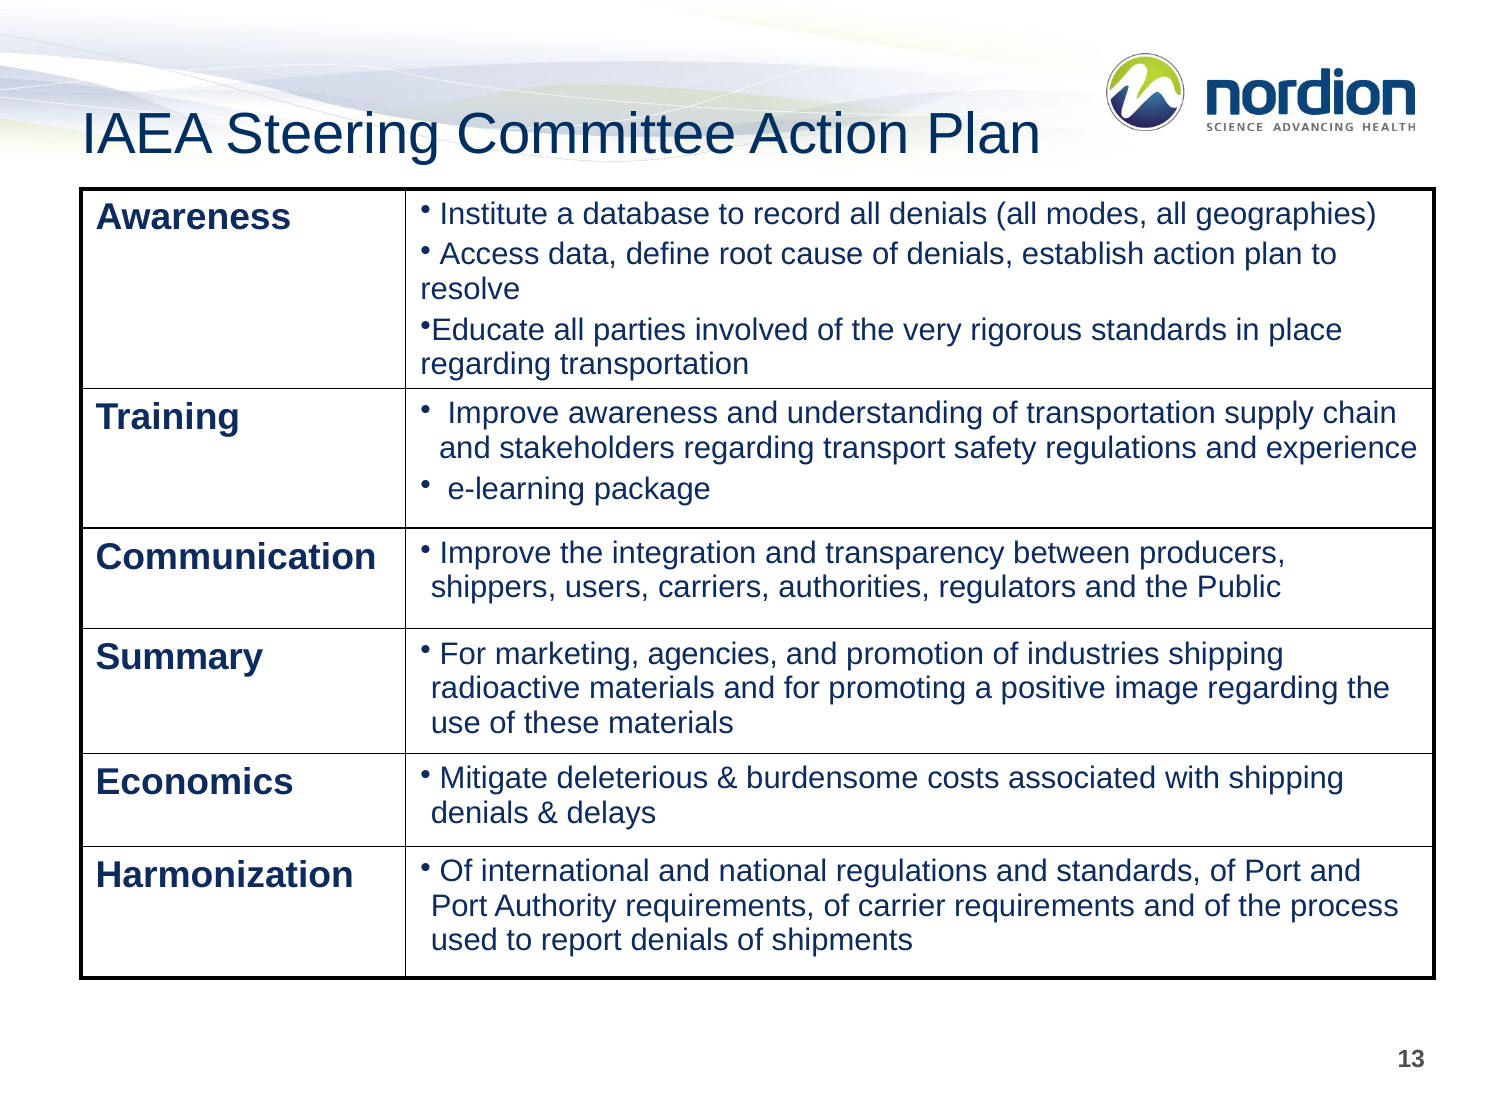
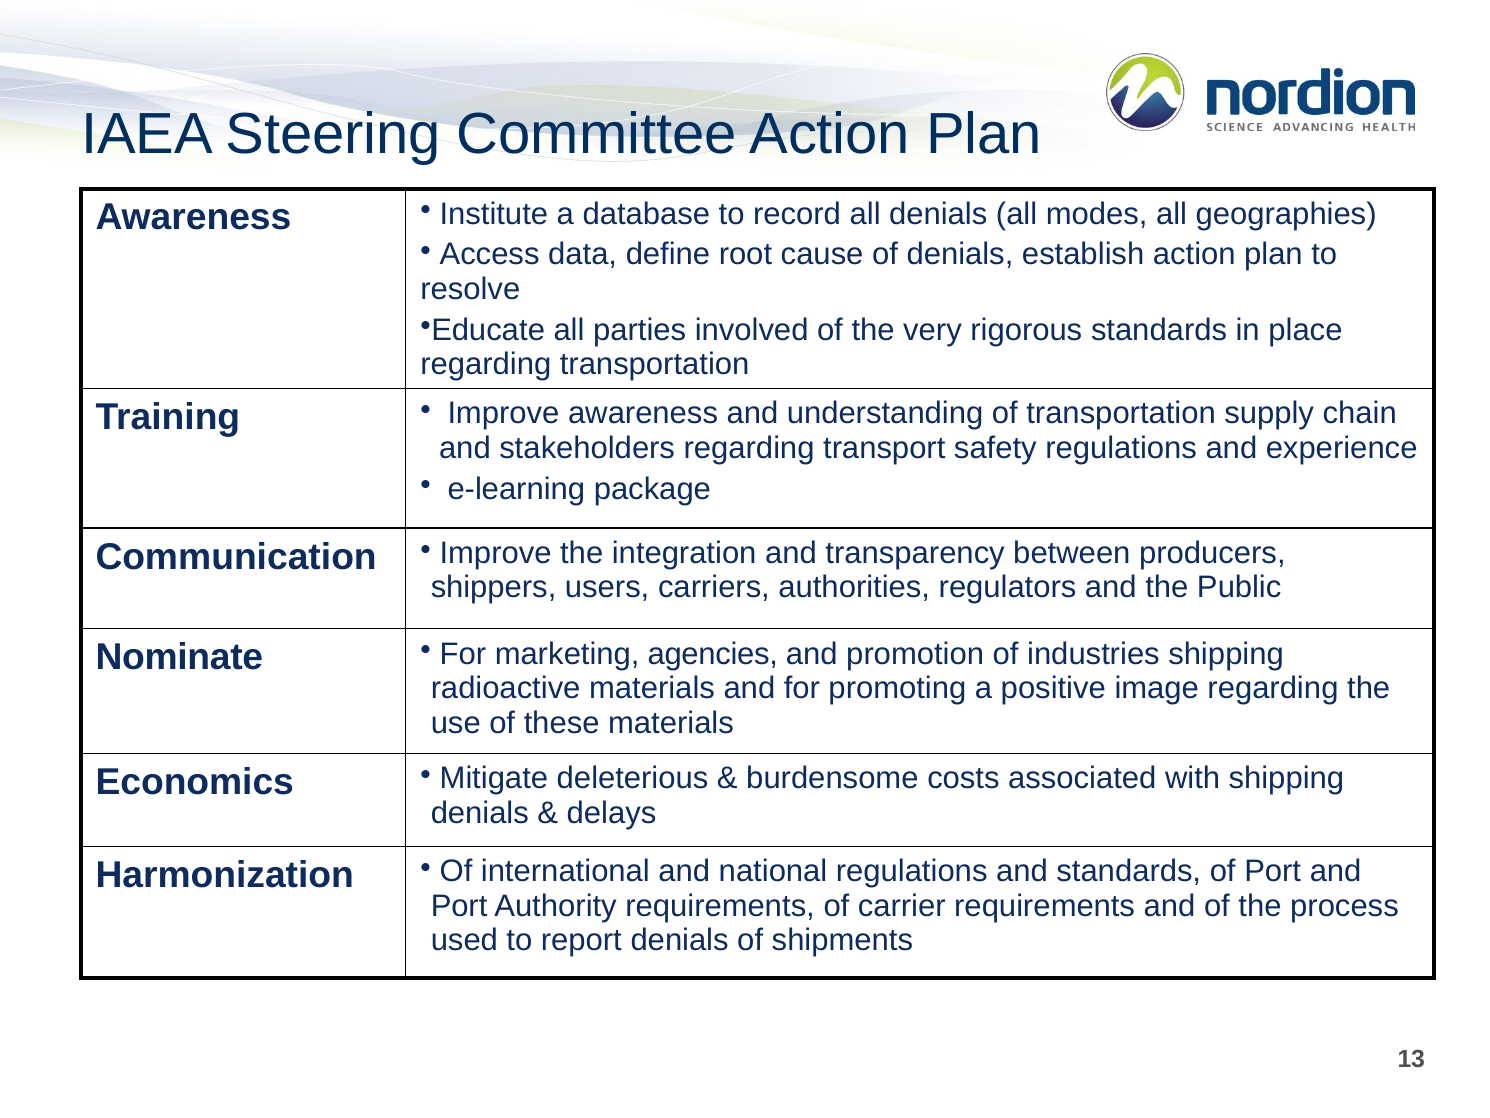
Summary: Summary -> Nominate
